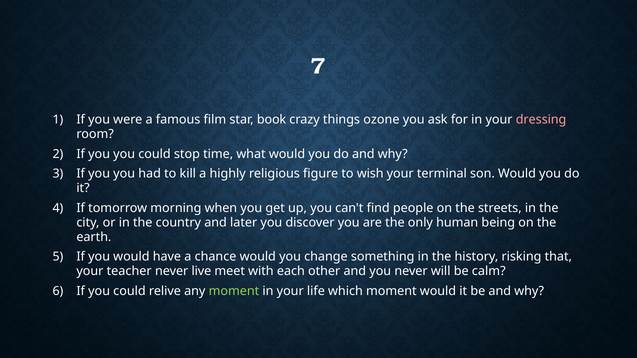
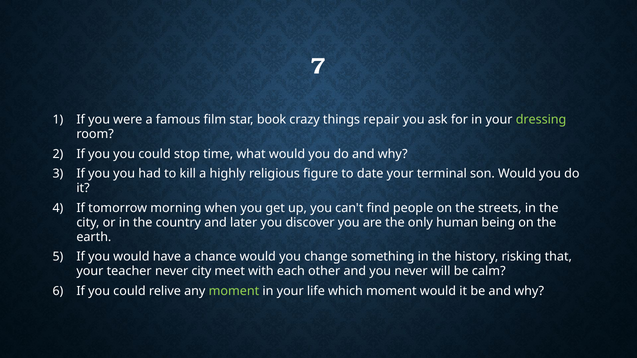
ozone: ozone -> repair
dressing colour: pink -> light green
wish: wish -> date
never live: live -> city
